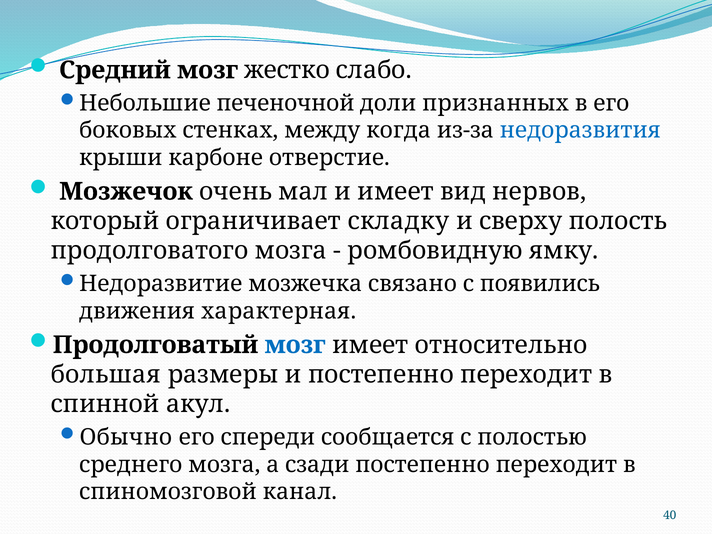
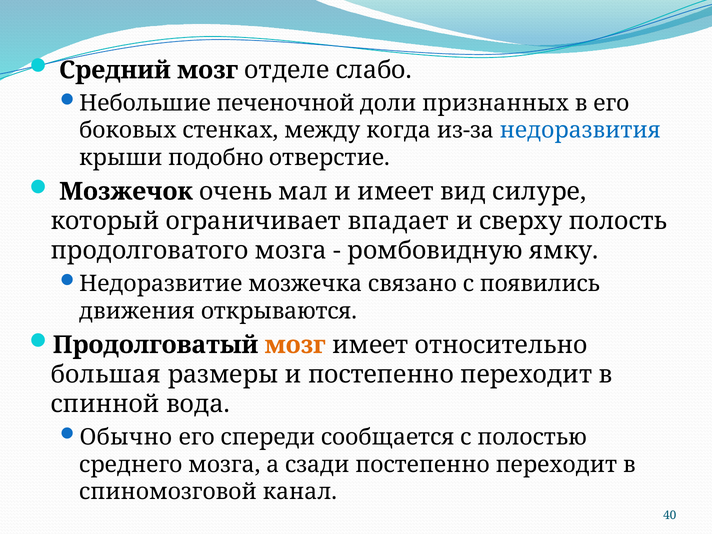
жестко: жестко -> отделе
карбоне: карбоне -> подобно
нервов: нервов -> силуре
складку: складку -> впадает
характерная: характерная -> открываются
мозг at (295, 345) colour: blue -> orange
акул: акул -> вода
